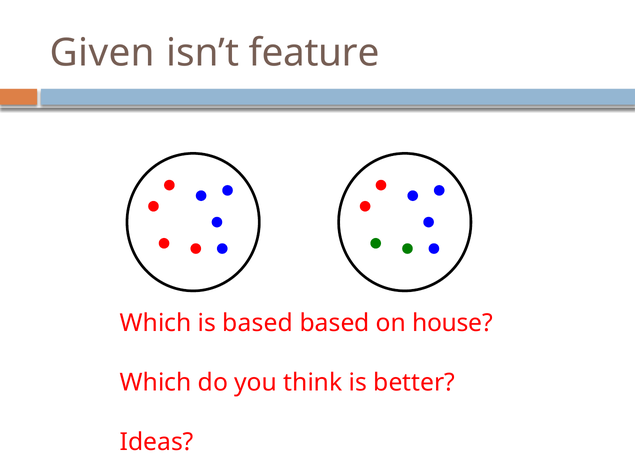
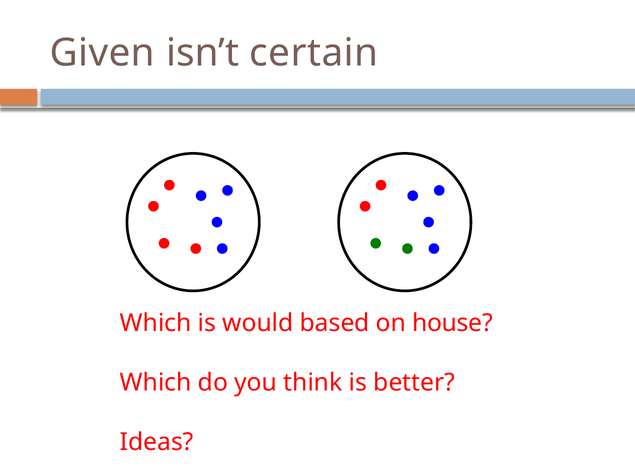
feature: feature -> certain
is based: based -> would
